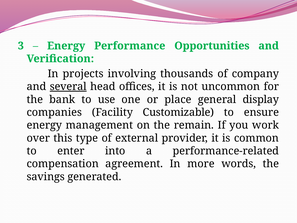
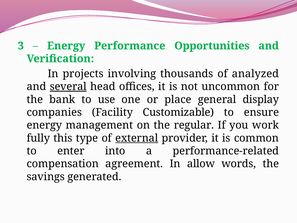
company: company -> analyzed
remain: remain -> regular
over: over -> fully
external underline: none -> present
more: more -> allow
